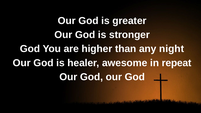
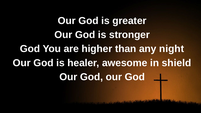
repeat: repeat -> shield
